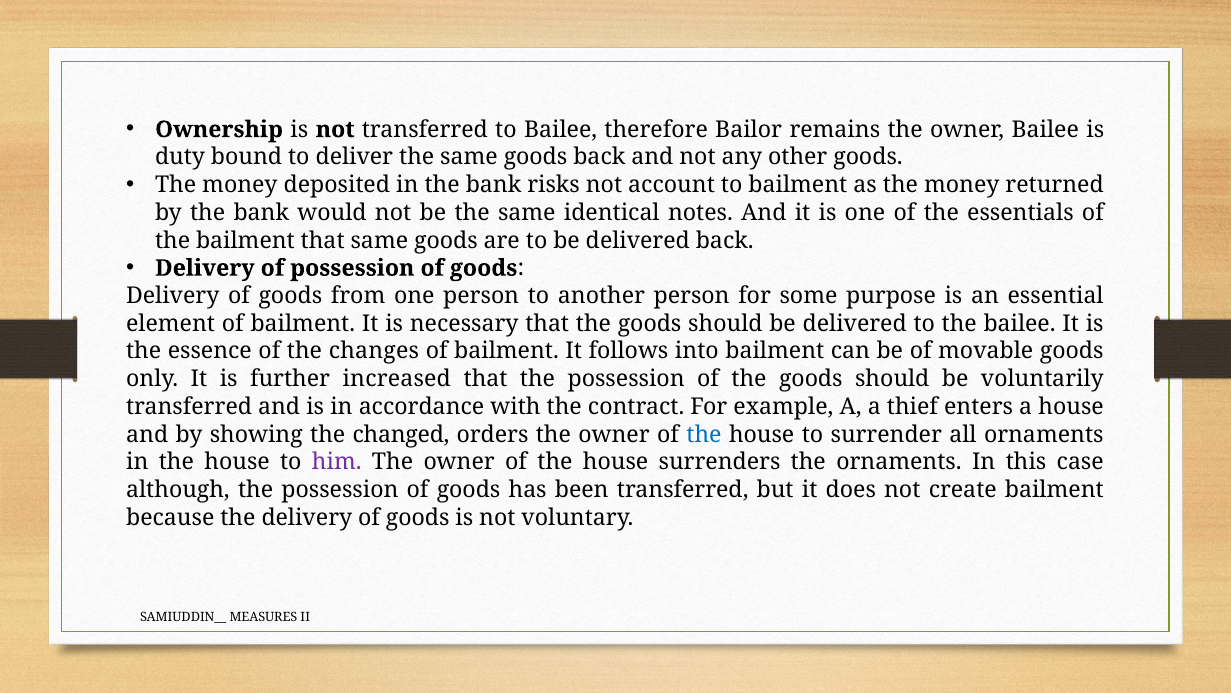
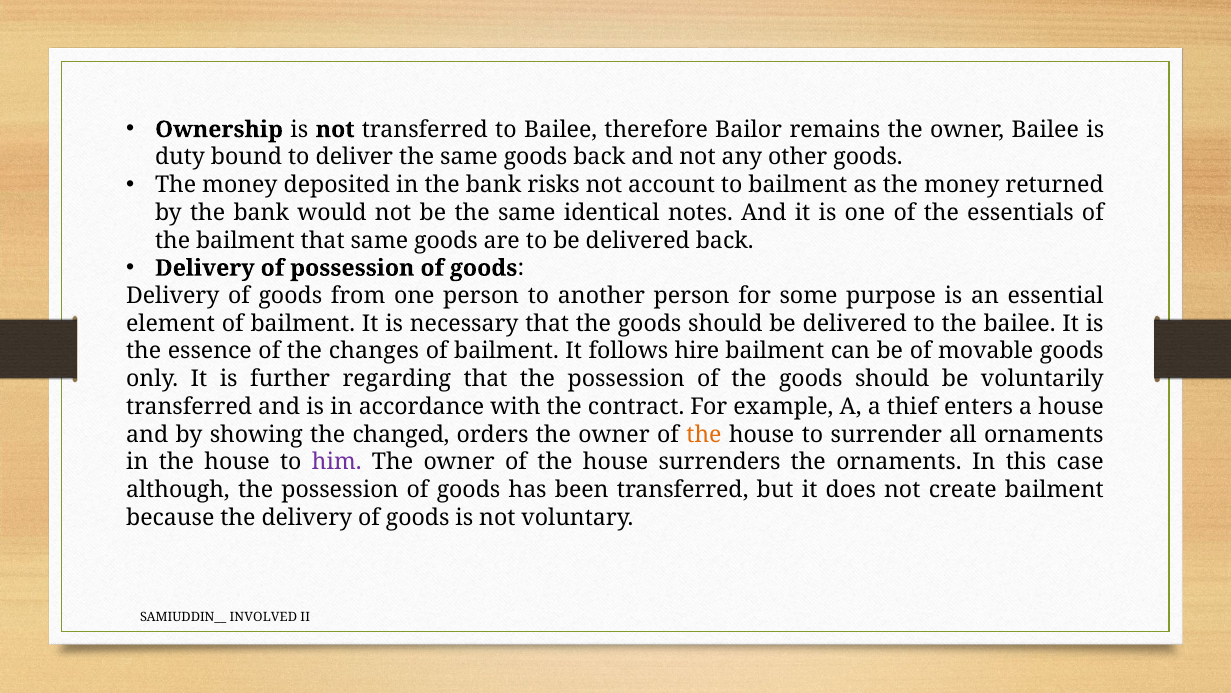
into: into -> hire
increased: increased -> regarding
the at (704, 434) colour: blue -> orange
MEASURES: MEASURES -> INVOLVED
